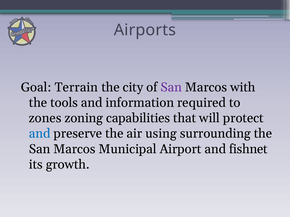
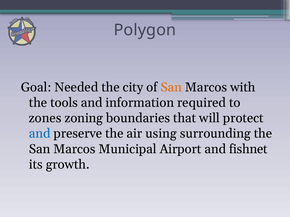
Airports: Airports -> Polygon
Terrain: Terrain -> Needed
San at (171, 87) colour: purple -> orange
capabilities: capabilities -> boundaries
